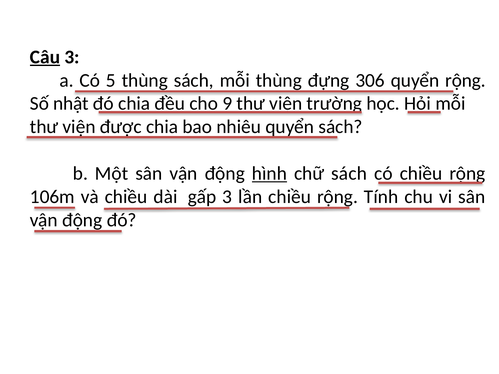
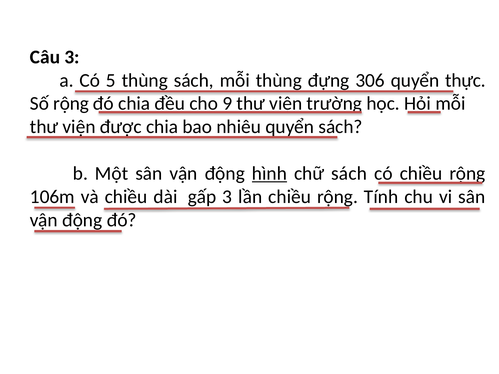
Câu underline: present -> none
rộng at (465, 80): rộng -> thực
Số nhật: nhật -> rộng
